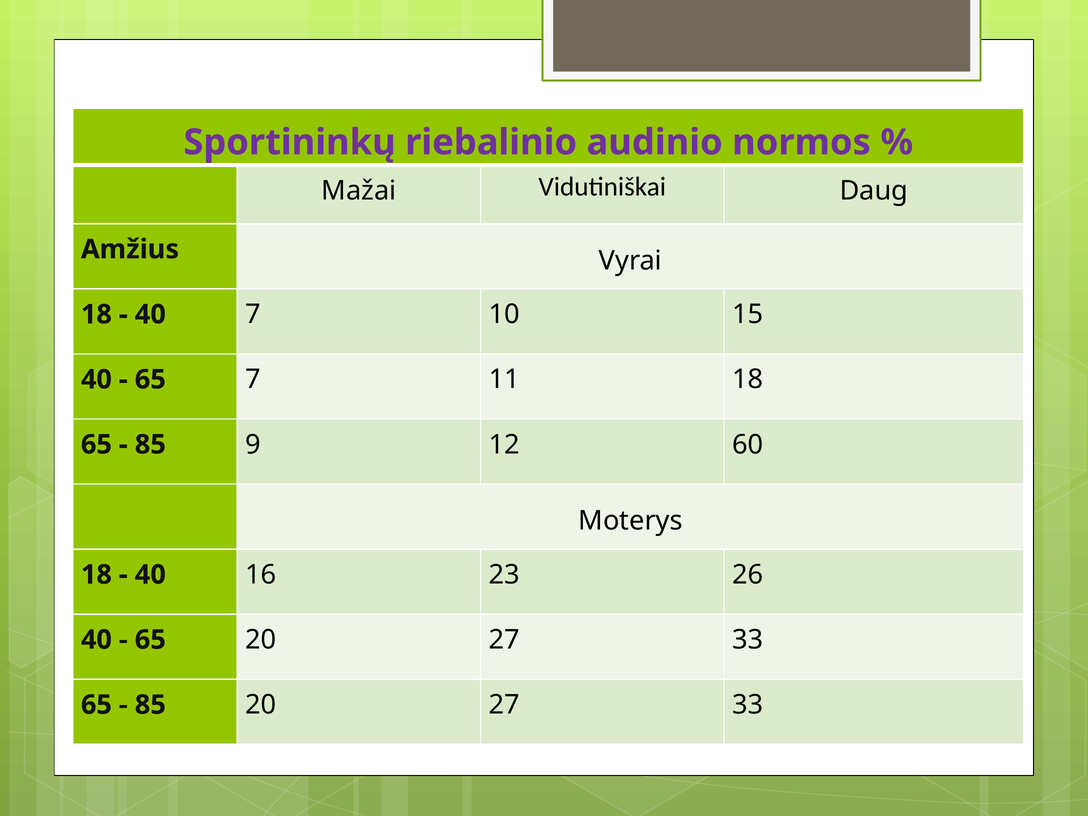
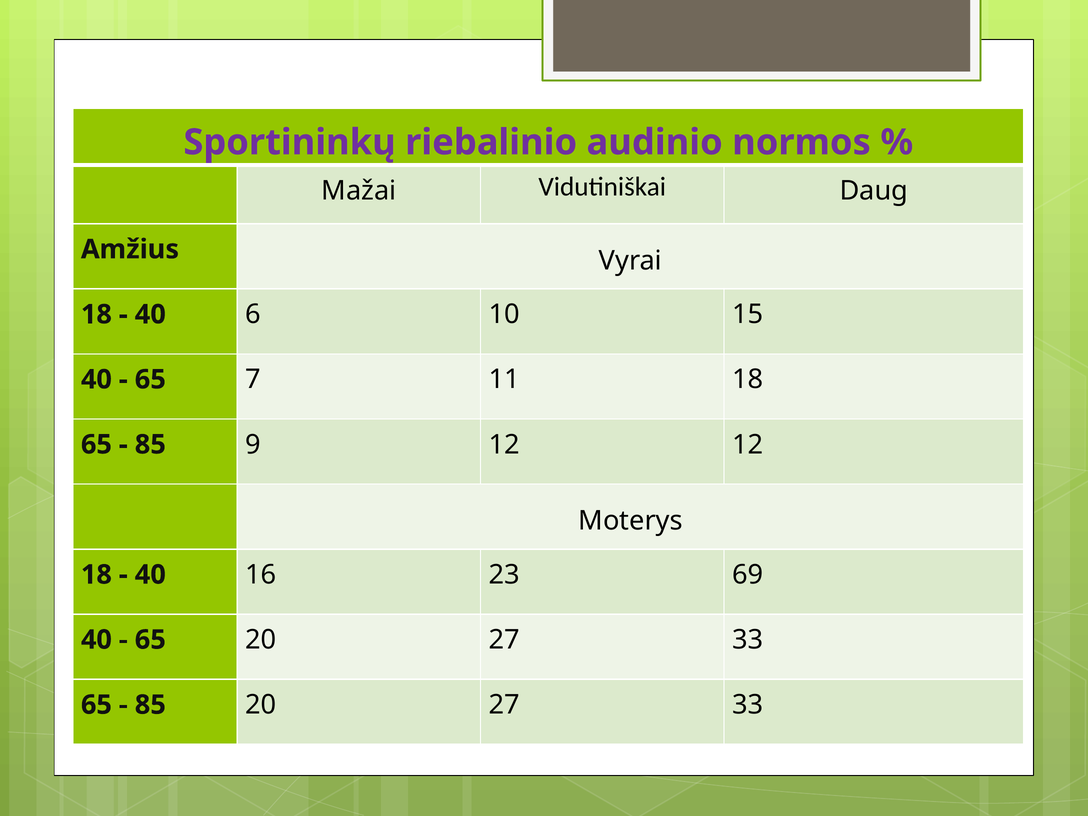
40 7: 7 -> 6
12 60: 60 -> 12
26: 26 -> 69
